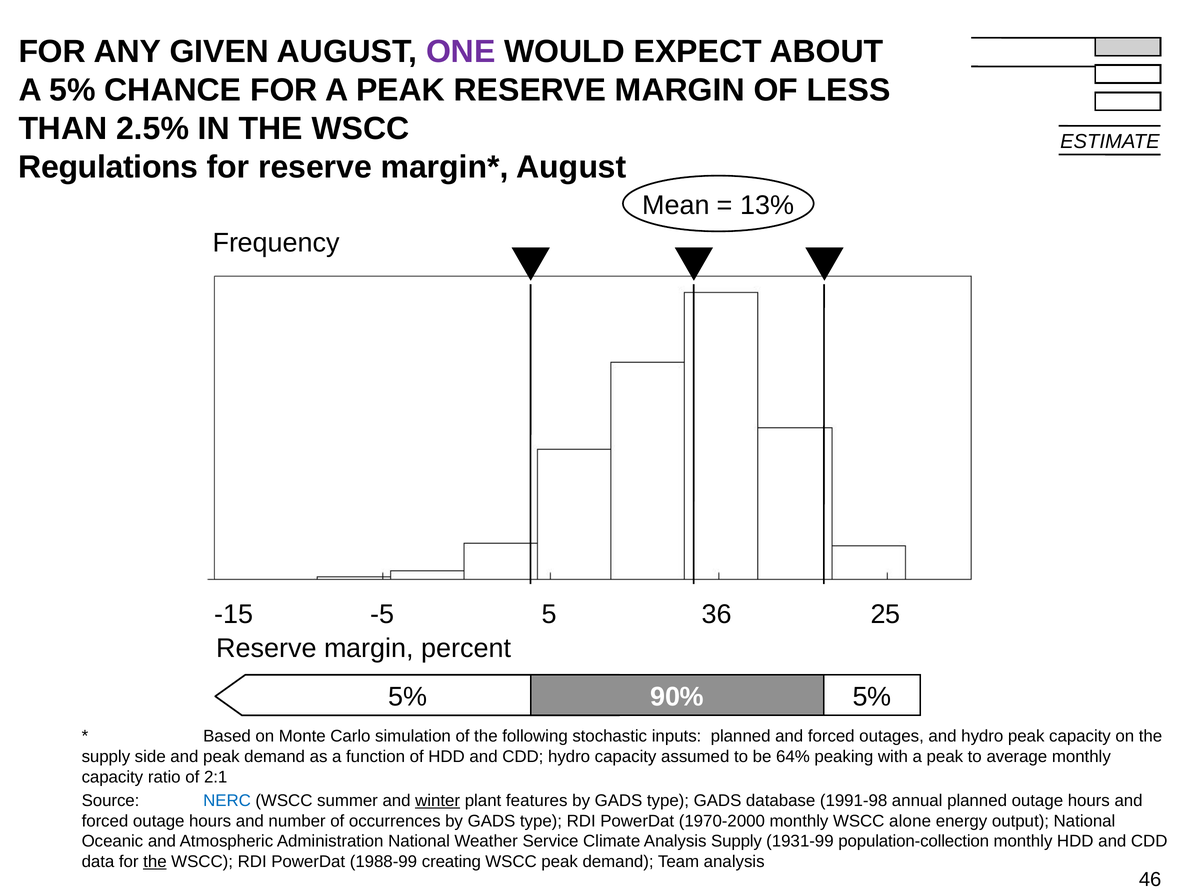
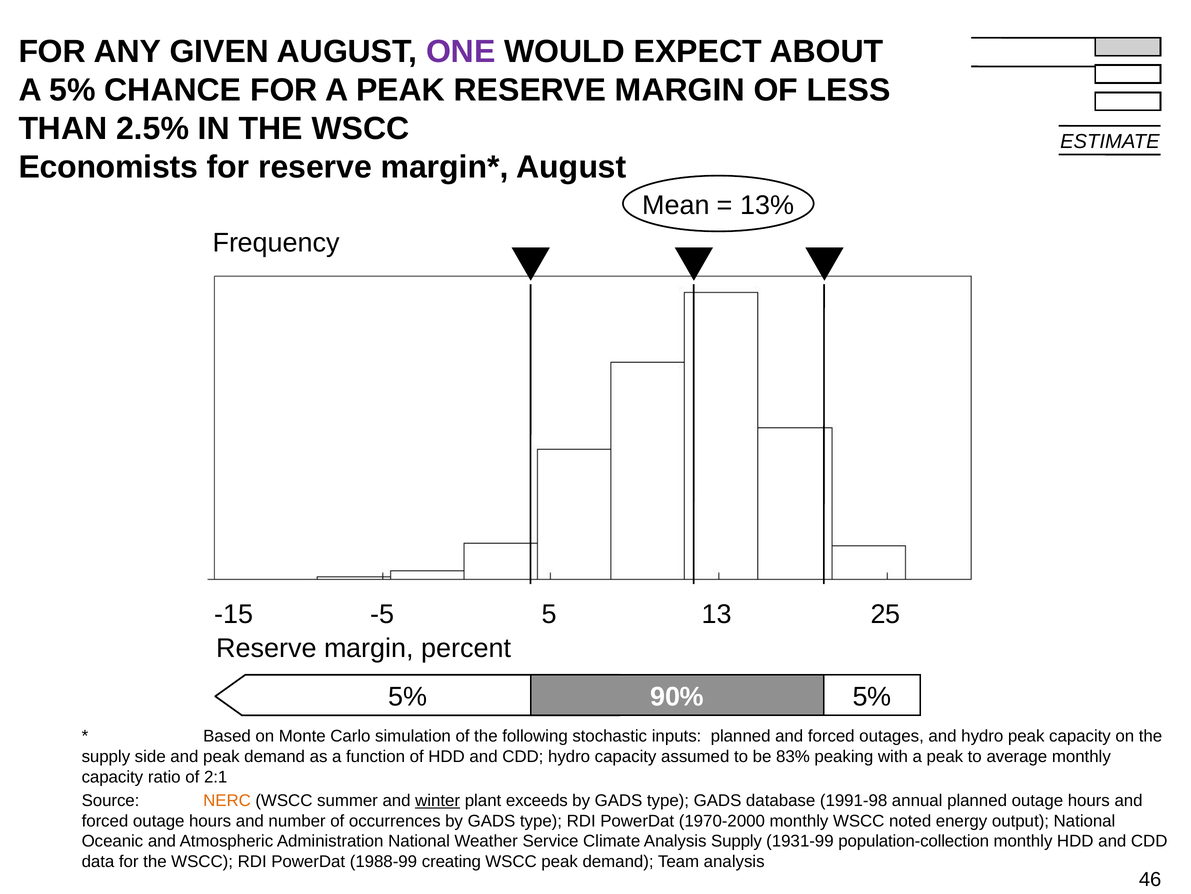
Regulations: Regulations -> Economists
36: 36 -> 13
64%: 64% -> 83%
NERC colour: blue -> orange
features: features -> exceeds
alone: alone -> noted
the at (155, 861) underline: present -> none
